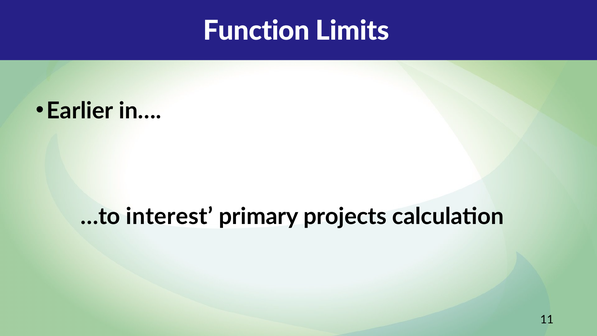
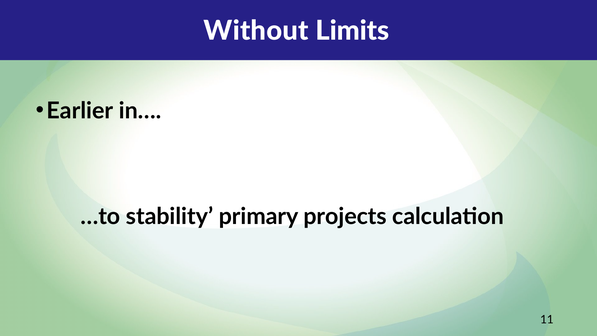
Function: Function -> Without
interest: interest -> stability
